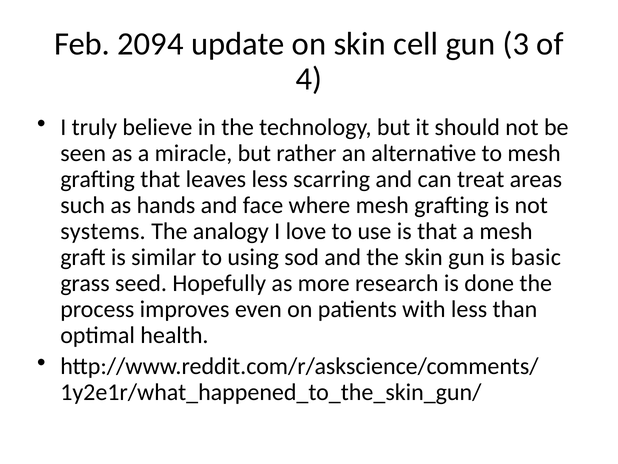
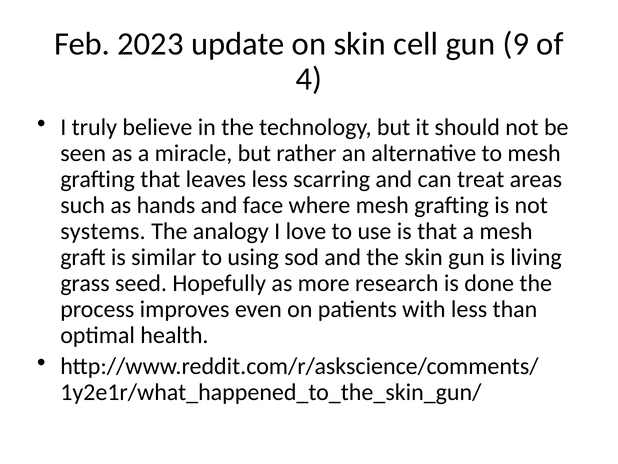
2094: 2094 -> 2023
3: 3 -> 9
basic: basic -> living
